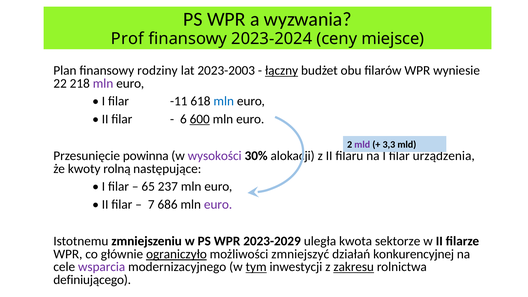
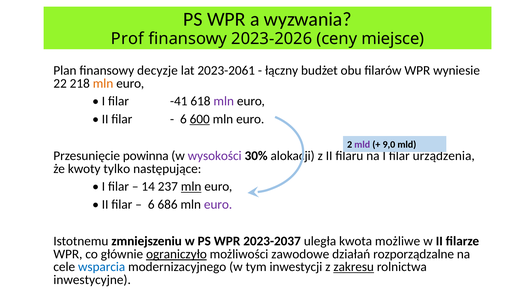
2023-2024: 2023-2024 -> 2023-2026
rodziny: rodziny -> decyzje
2023-2003: 2023-2003 -> 2023-2061
łączny underline: present -> none
mln at (103, 83) colour: purple -> orange
-11: -11 -> -41
mln at (224, 101) colour: blue -> purple
3,3: 3,3 -> 9,0
rolną: rolną -> tylko
65: 65 -> 14
mln at (191, 187) underline: none -> present
7 at (151, 204): 7 -> 6
2023-2029: 2023-2029 -> 2023-2037
sektorze: sektorze -> możliwe
zmniejszyć: zmniejszyć -> zawodowe
konkurencyjnej: konkurencyjnej -> rozporządzalne
wsparcia colour: purple -> blue
tym underline: present -> none
definiującego: definiującego -> inwestycyjne
